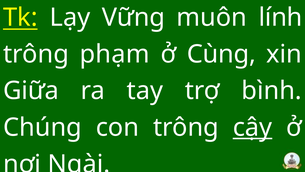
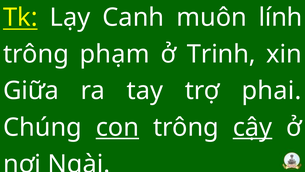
Vững: Vững -> Canh
Cùng: Cùng -> Trinh
bình: bình -> phai
con underline: none -> present
